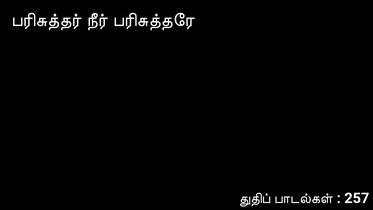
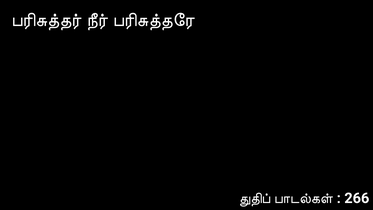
257: 257 -> 266
